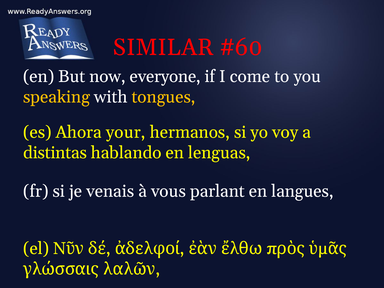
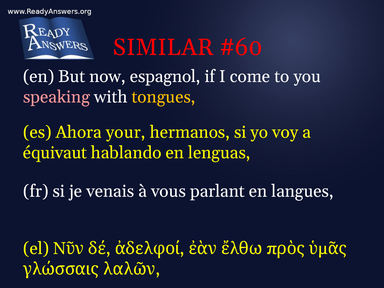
everyone: everyone -> espagnol
speaking colour: yellow -> pink
distintas: distintas -> équivaut
